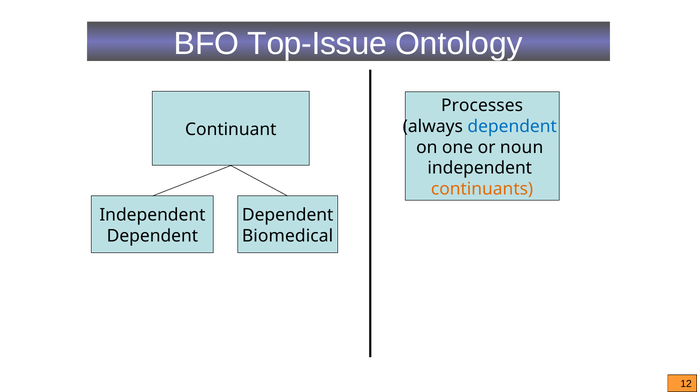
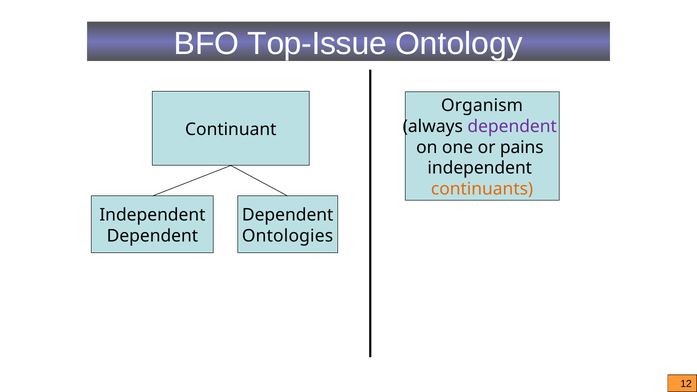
Processes: Processes -> Organism
dependent at (512, 126) colour: blue -> purple
noun: noun -> pains
Biomedical: Biomedical -> Ontologies
